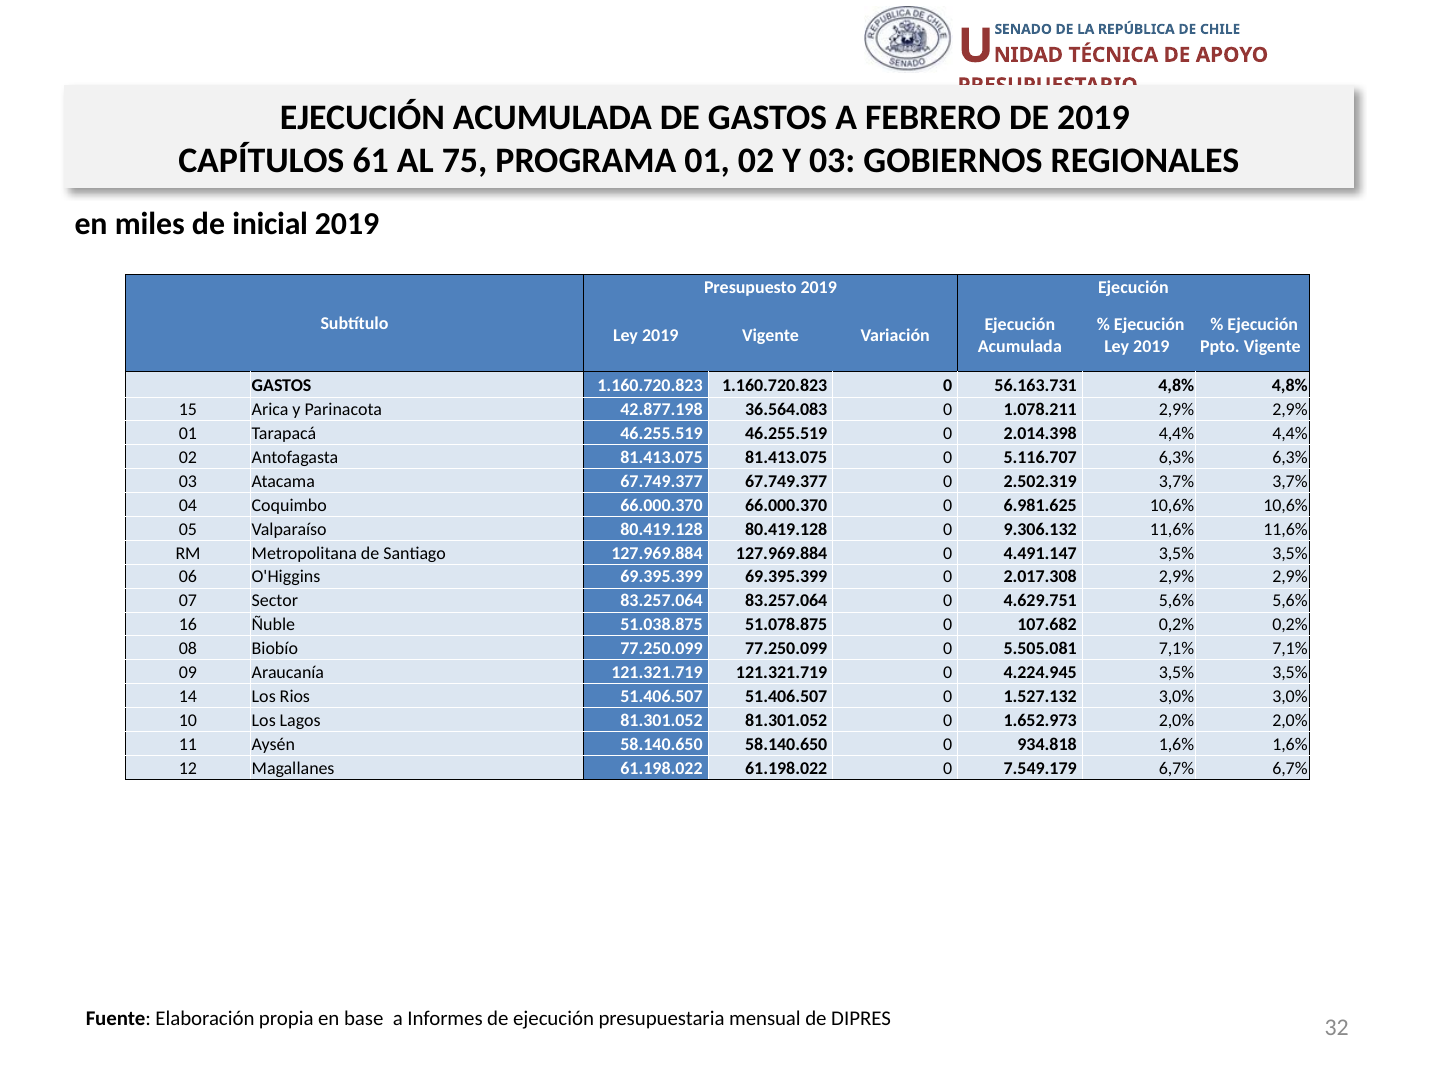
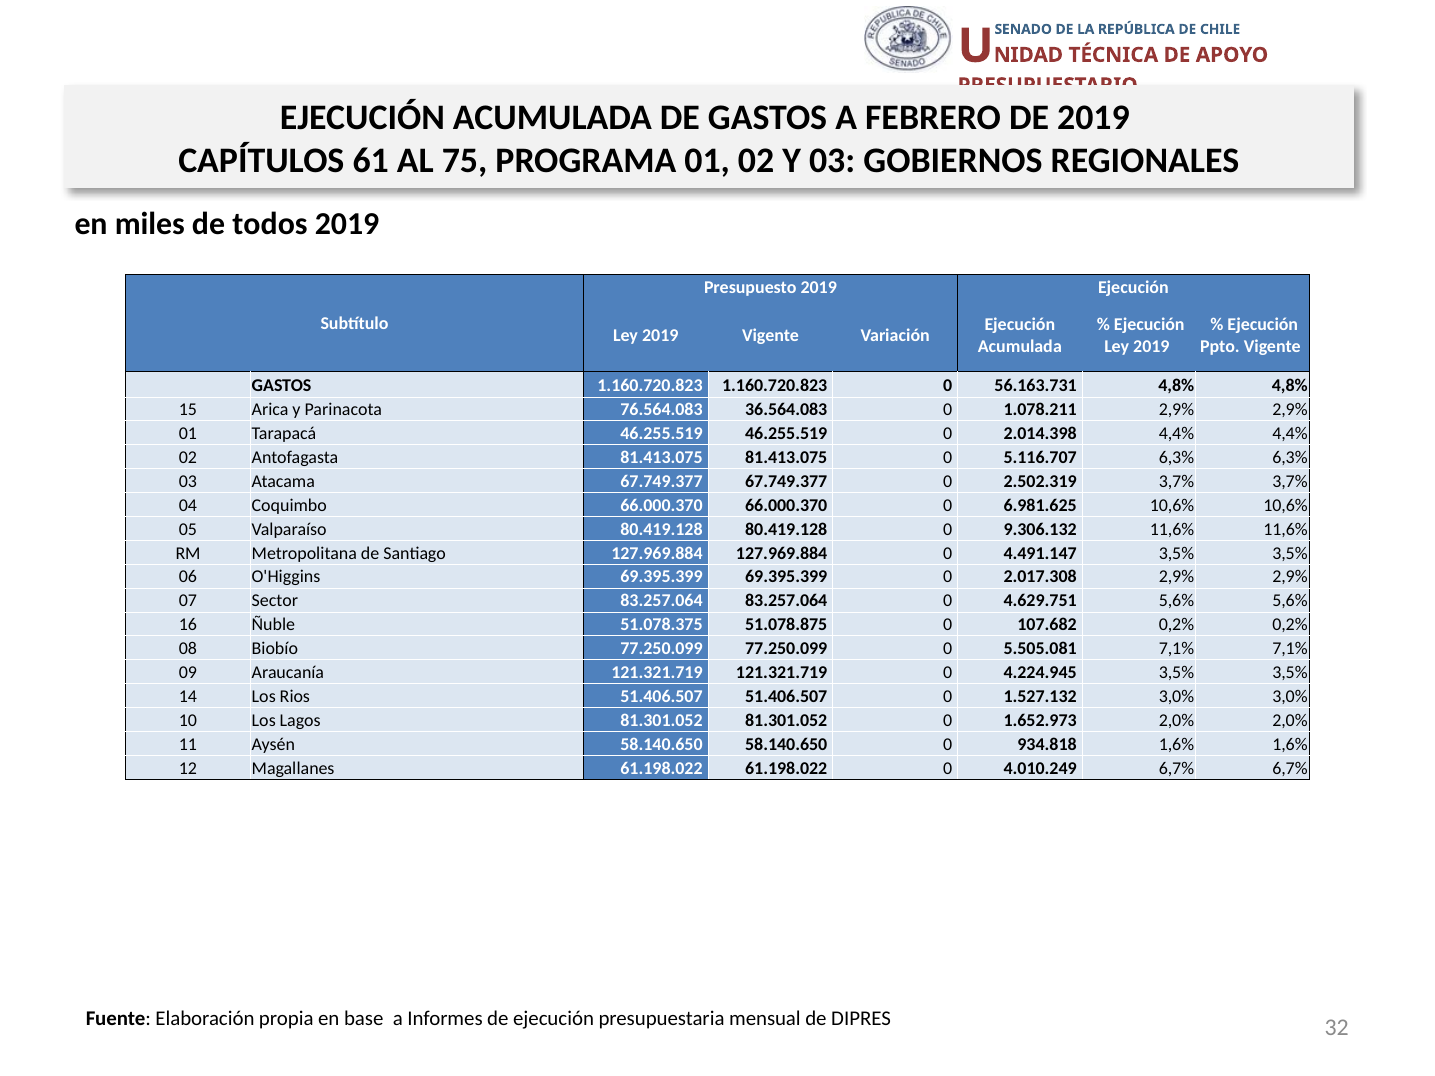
inicial: inicial -> todos
42.877.198: 42.877.198 -> 76.564.083
51.038.875: 51.038.875 -> 51.078.375
7.549.179: 7.549.179 -> 4.010.249
